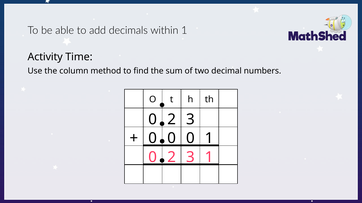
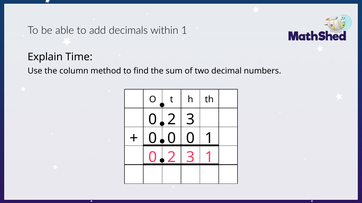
Activity: Activity -> Explain
